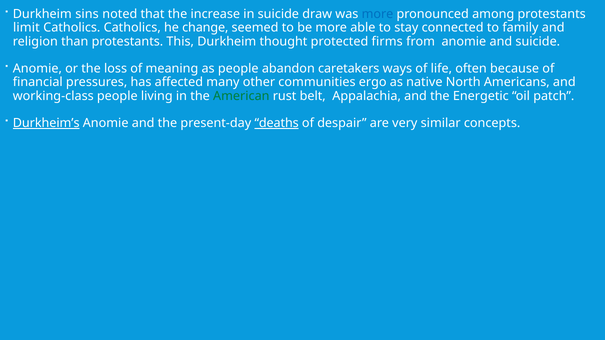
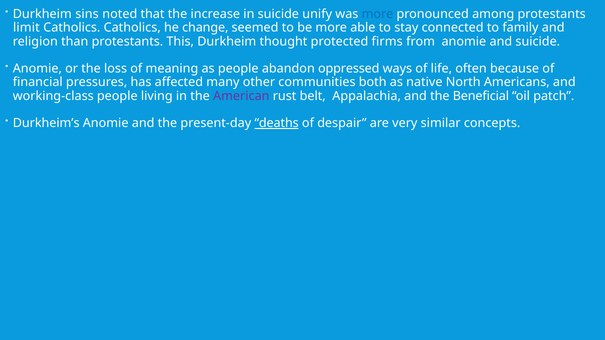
draw: draw -> unify
caretakers: caretakers -> oppressed
ergo: ergo -> both
American colour: green -> purple
Energetic: Energetic -> Beneficial
Durkheim’s underline: present -> none
